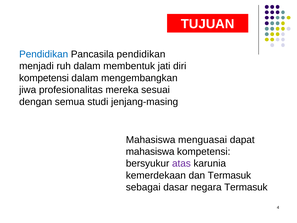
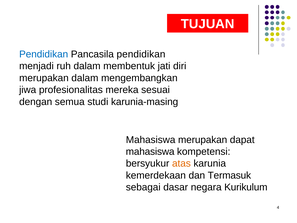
kompetensi at (44, 78): kompetensi -> merupakan
jenjang-masing: jenjang-masing -> karunia-masing
Mahasiswa menguasai: menguasai -> merupakan
atas colour: purple -> orange
negara Termasuk: Termasuk -> Kurikulum
